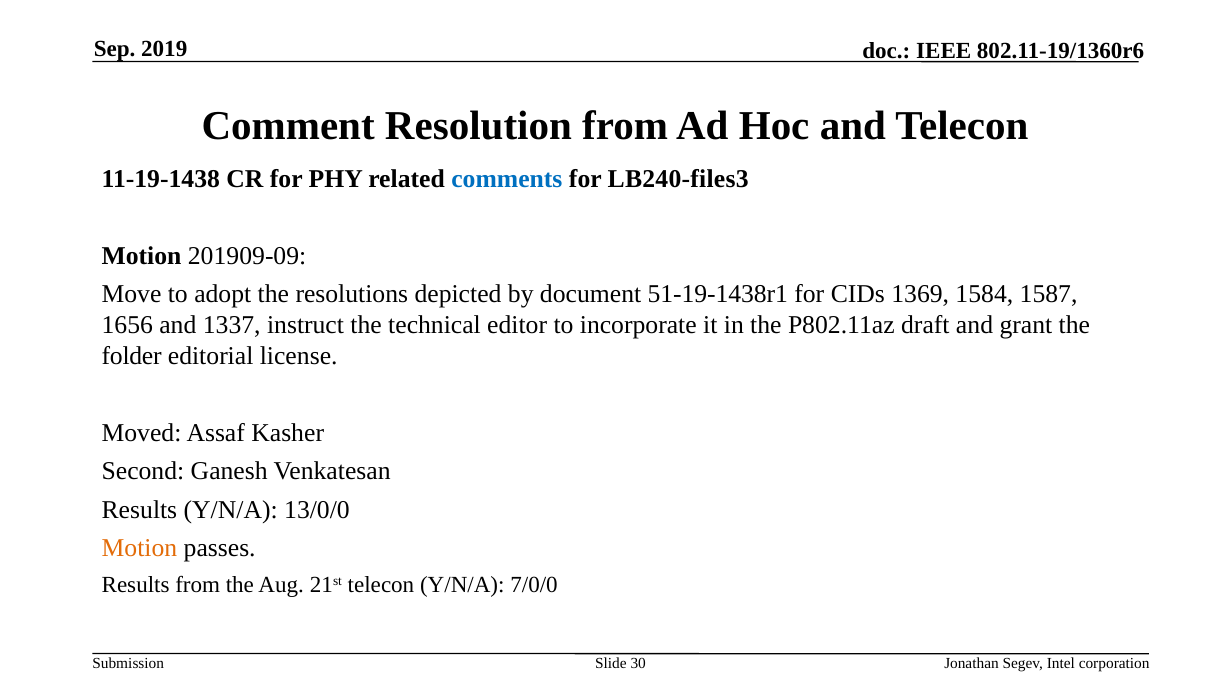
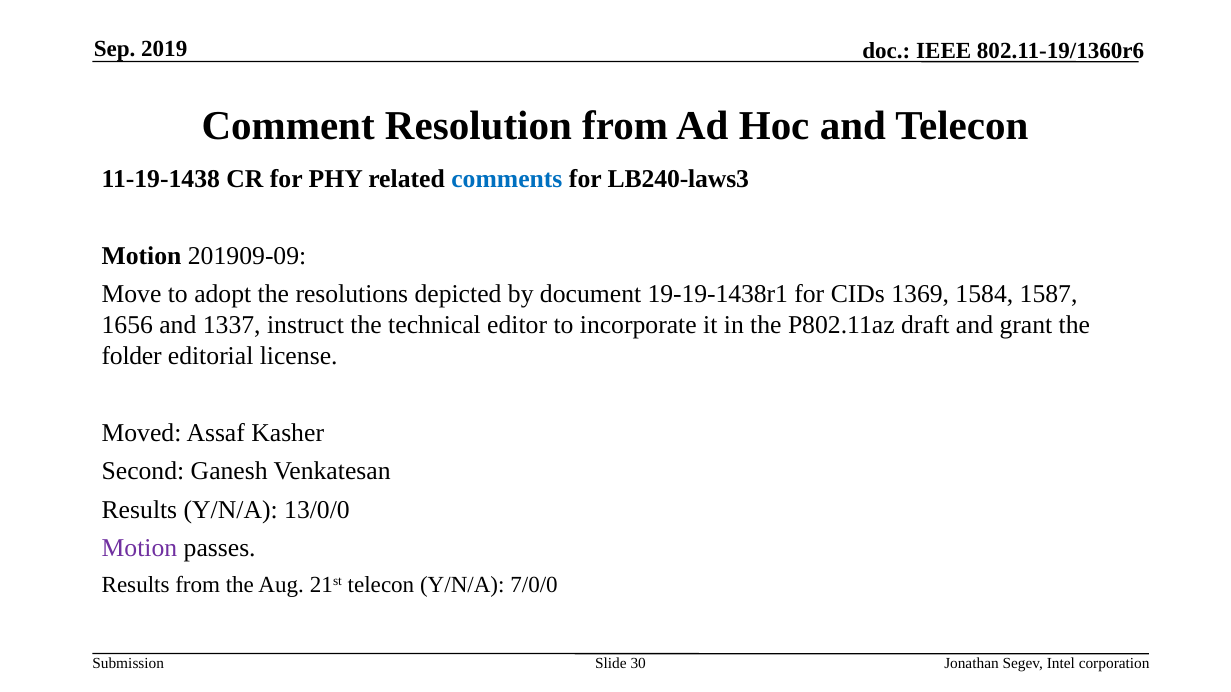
LB240-files3: LB240-files3 -> LB240-laws3
51-19-1438r1: 51-19-1438r1 -> 19-19-1438r1
Motion at (139, 549) colour: orange -> purple
